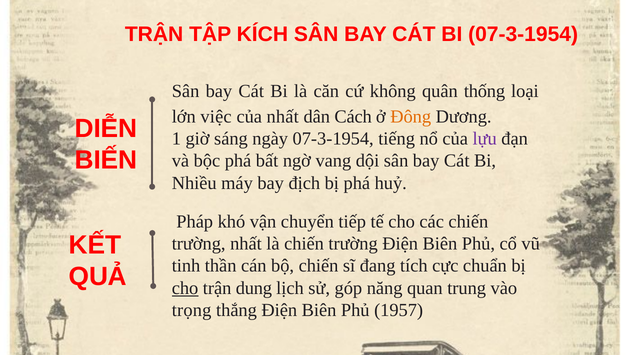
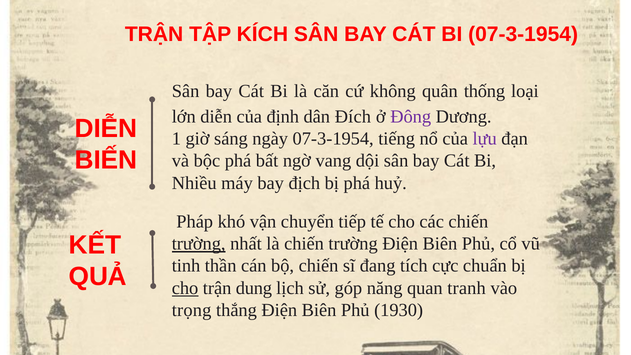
lớn việc: việc -> diễn
của nhất: nhất -> định
Cách: Cách -> Đích
Đông colour: orange -> purple
trường at (199, 244) underline: none -> present
trung: trung -> tranh
1957: 1957 -> 1930
